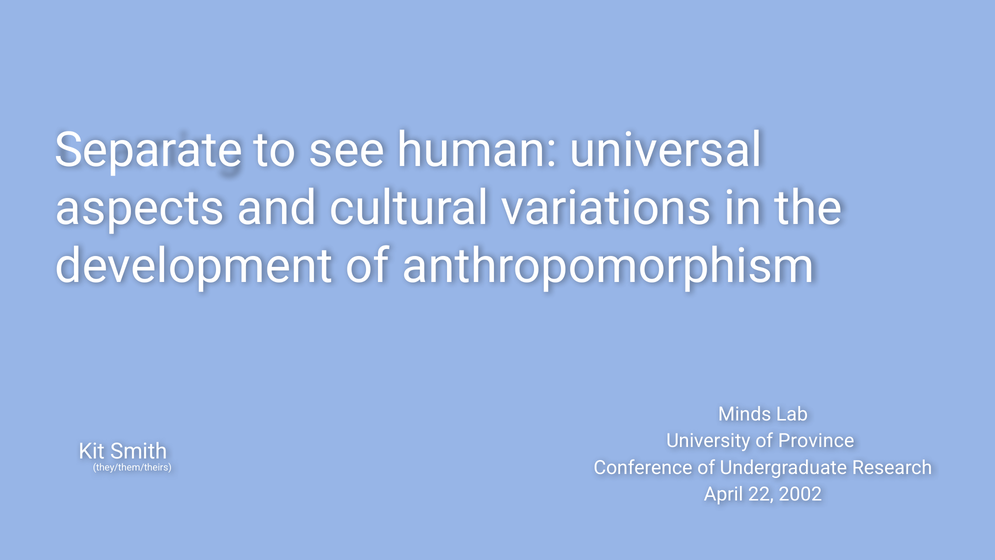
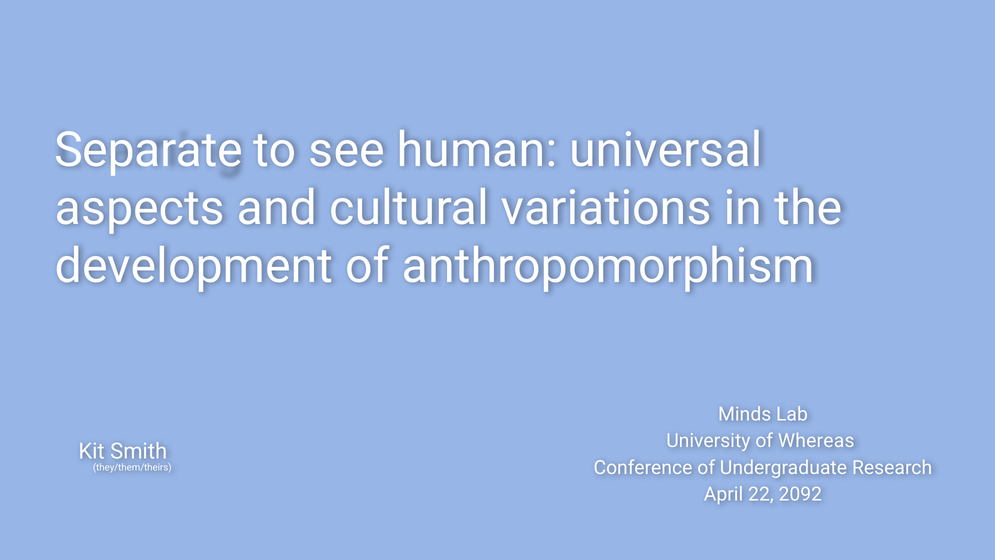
Province: Province -> Whereas
2002: 2002 -> 2092
